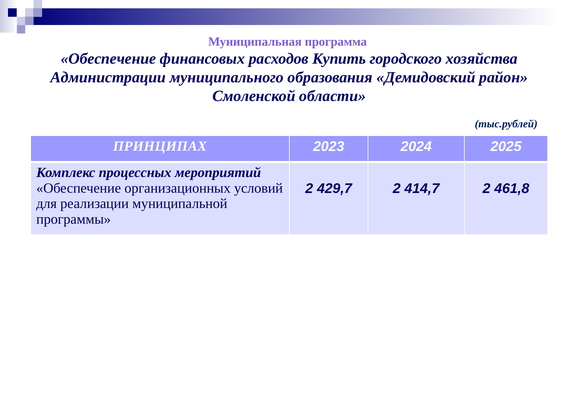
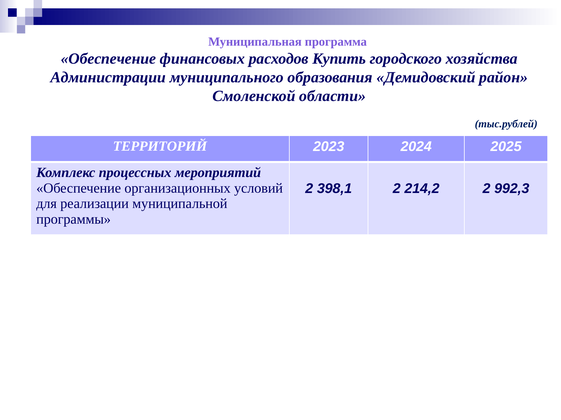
ПРИНЦИПАХ: ПРИНЦИПАХ -> ТЕРРИТОРИЙ
429,7: 429,7 -> 398,1
414,7: 414,7 -> 214,2
461,8: 461,8 -> 992,3
